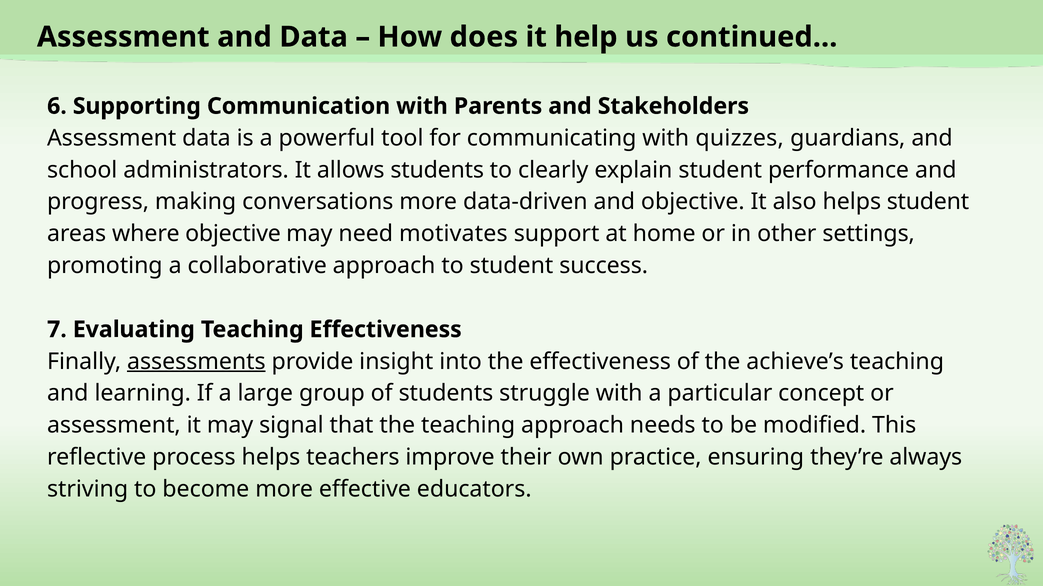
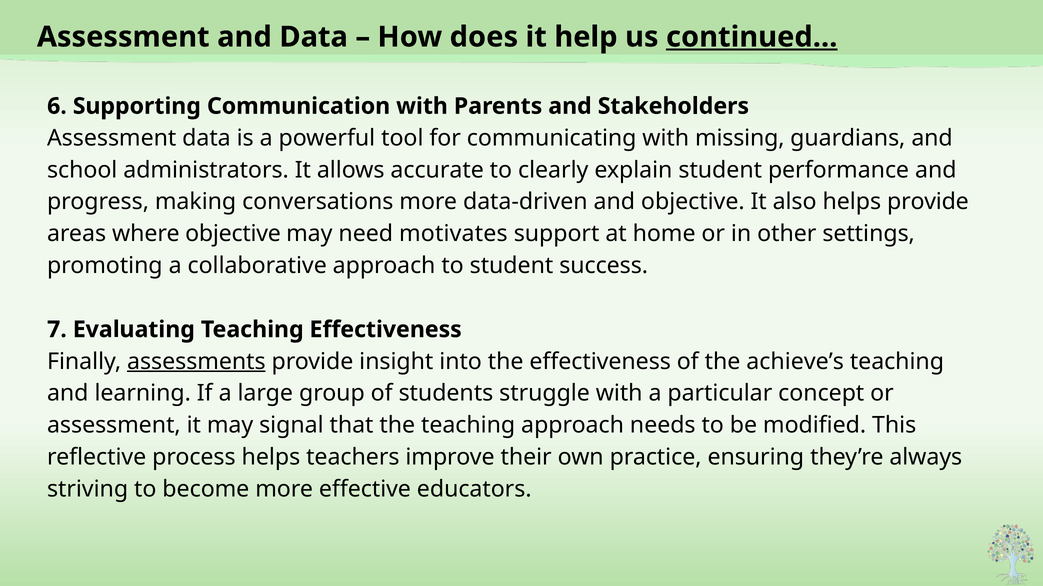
continued… underline: none -> present
quizzes: quizzes -> missing
allows students: students -> accurate
helps student: student -> provide
